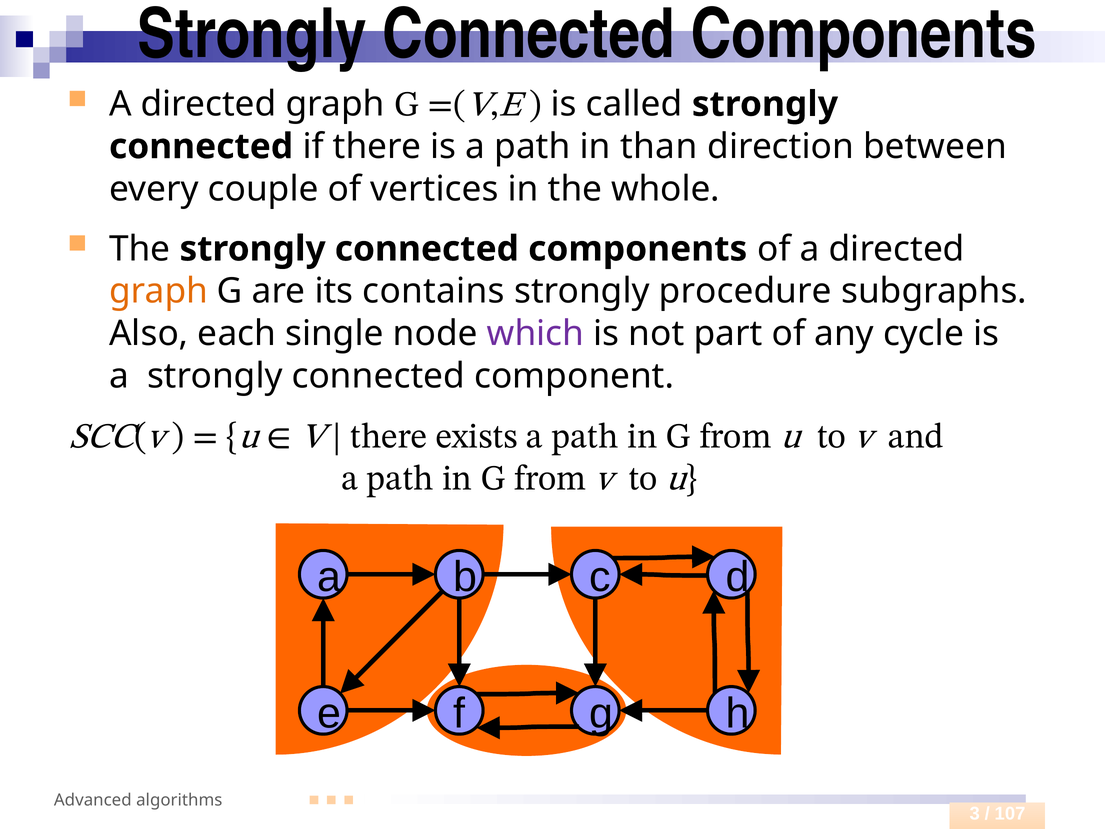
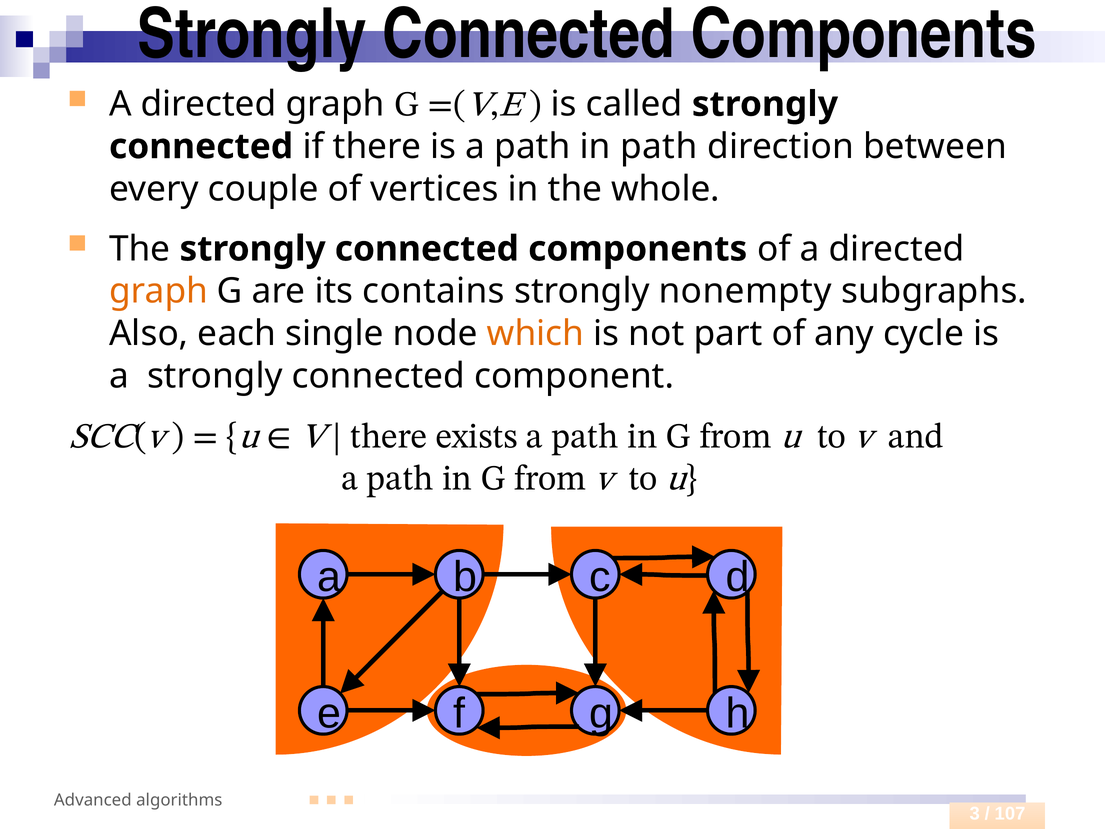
in than: than -> path
procedure: procedure -> nonempty
which colour: purple -> orange
